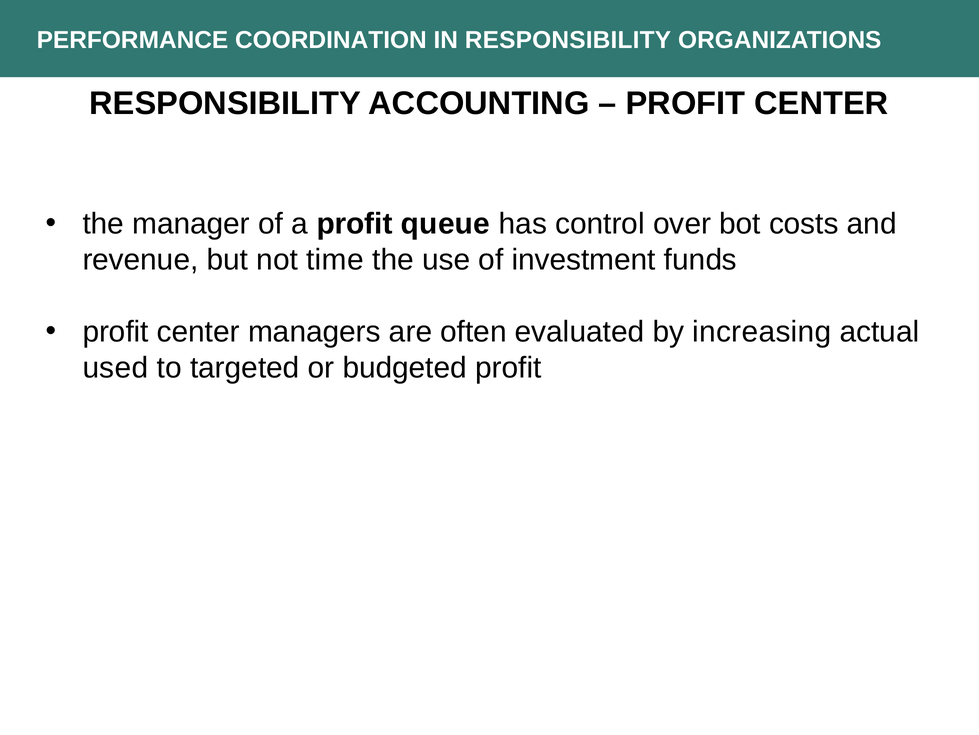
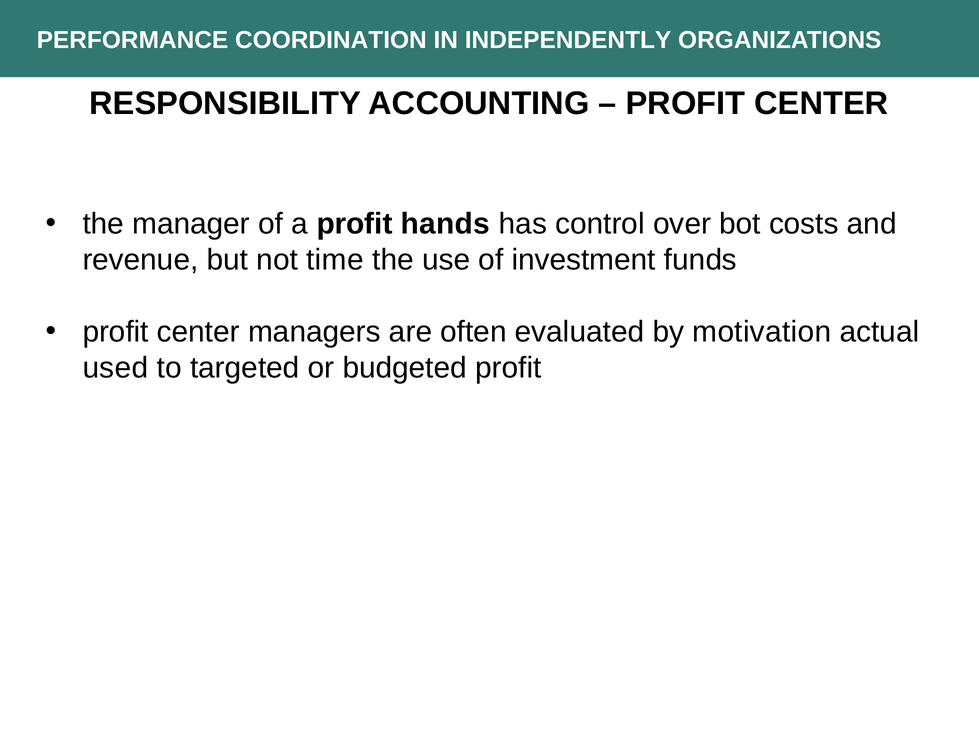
IN RESPONSIBILITY: RESPONSIBILITY -> INDEPENDENTLY
queue: queue -> hands
increasing: increasing -> motivation
